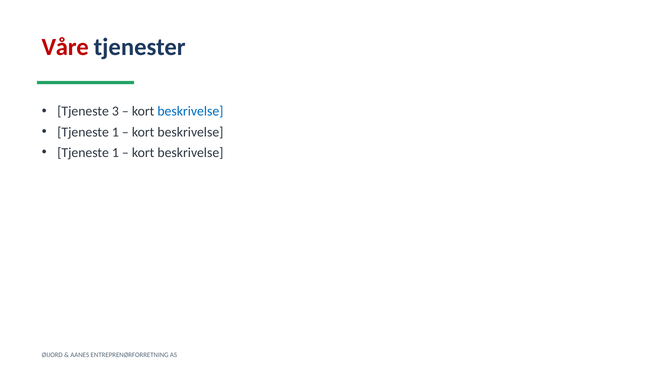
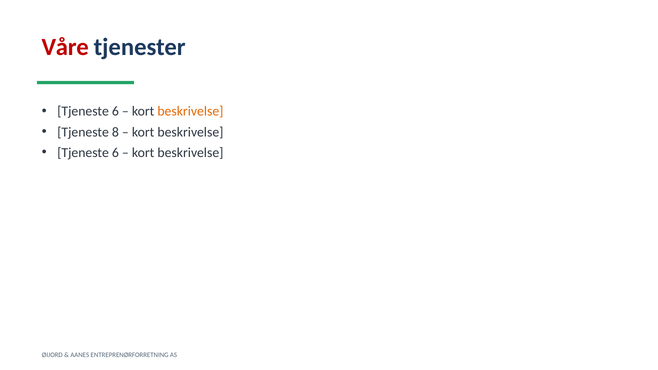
3 at (115, 111): 3 -> 6
beskrivelse at (190, 111) colour: blue -> orange
1 at (115, 132): 1 -> 8
1 at (115, 153): 1 -> 6
